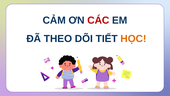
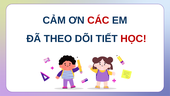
HỌC colour: orange -> red
